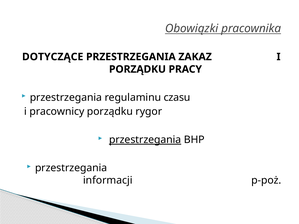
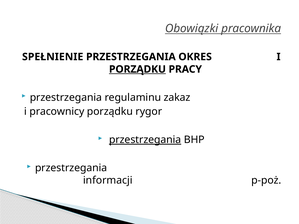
DOTYCZĄCE: DOTYCZĄCE -> SPEŁNIENIE
ZAKAZ: ZAKAZ -> OKRES
PORZĄDKU at (137, 69) underline: none -> present
czasu: czasu -> zakaz
